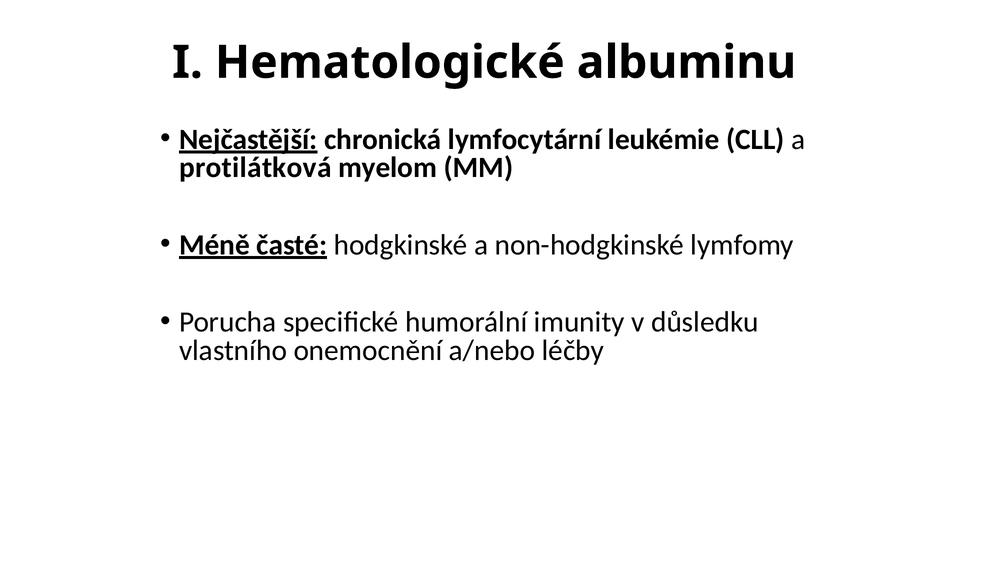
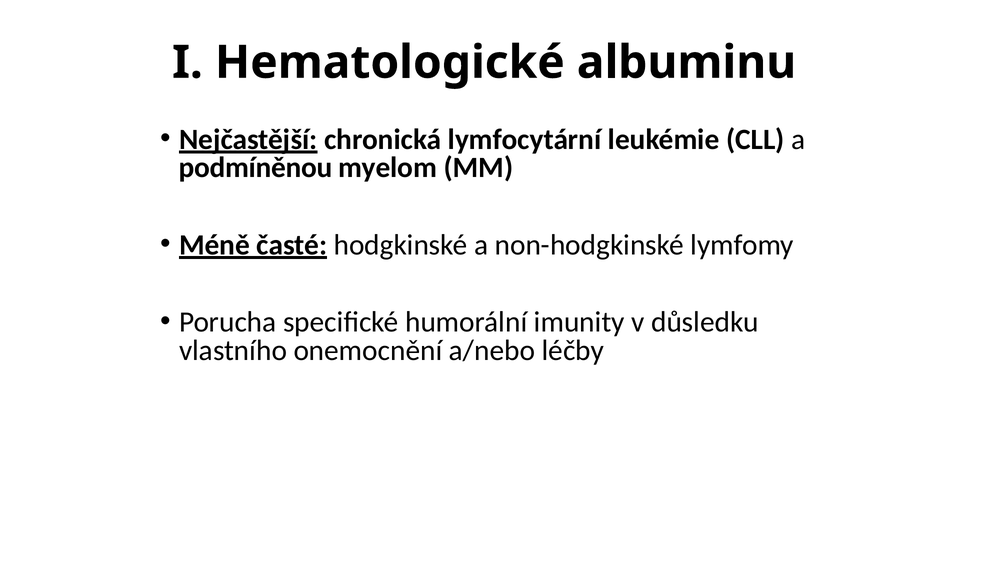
protilátková: protilátková -> podmíněnou
